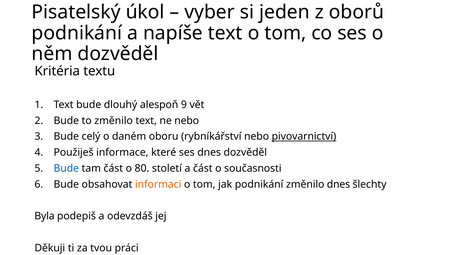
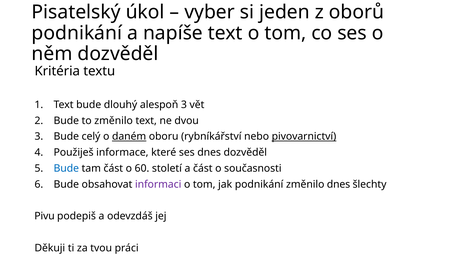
alespoň 9: 9 -> 3
ne nebo: nebo -> dvou
daném underline: none -> present
80: 80 -> 60
informaci colour: orange -> purple
Byla: Byla -> Pivu
